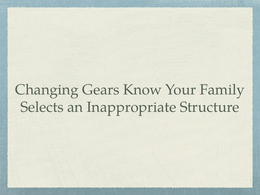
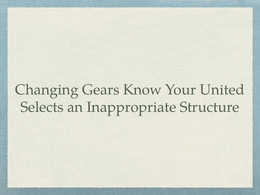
Family: Family -> United
